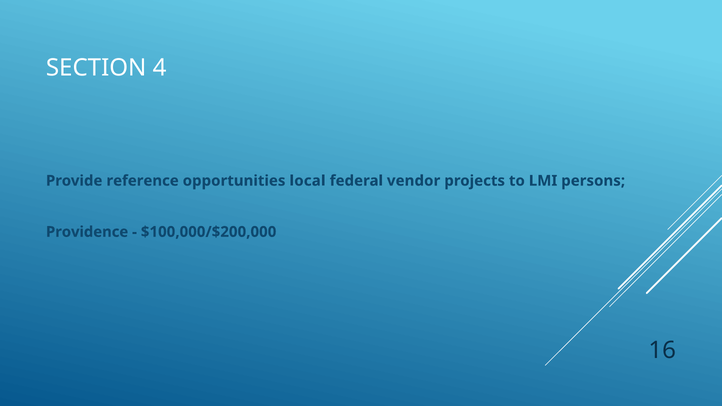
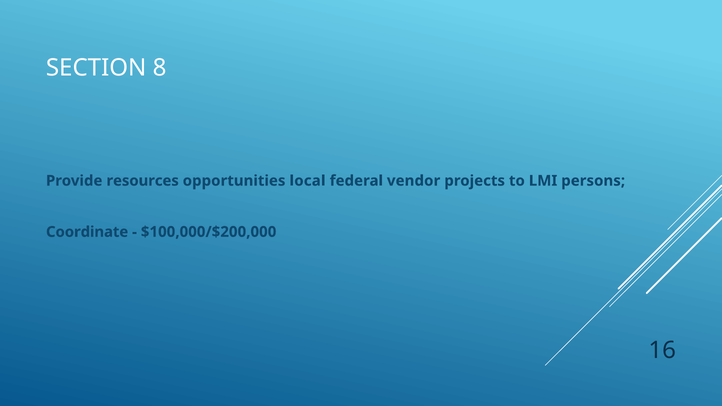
4: 4 -> 8
reference: reference -> resources
Providence: Providence -> Coordinate
